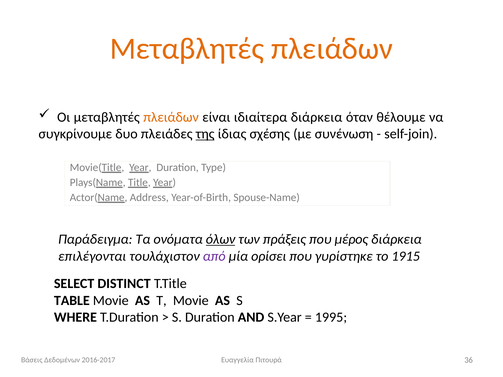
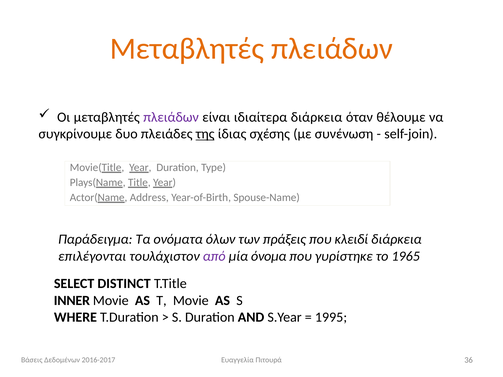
πλειάδων at (171, 117) colour: orange -> purple
όλων underline: present -> none
μέρος: μέρος -> κλειδί
ορίσει: ορίσει -> όνομα
1915: 1915 -> 1965
TABLE: TABLE -> INNER
